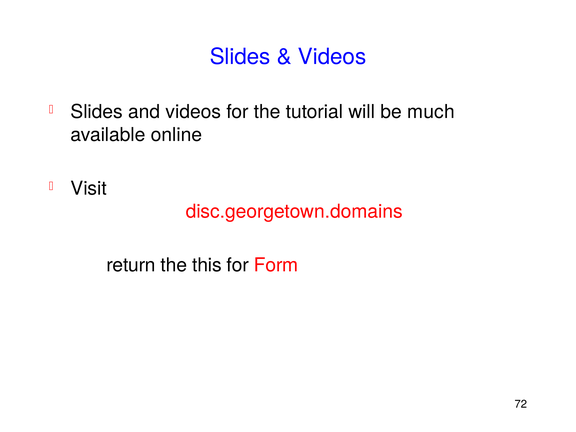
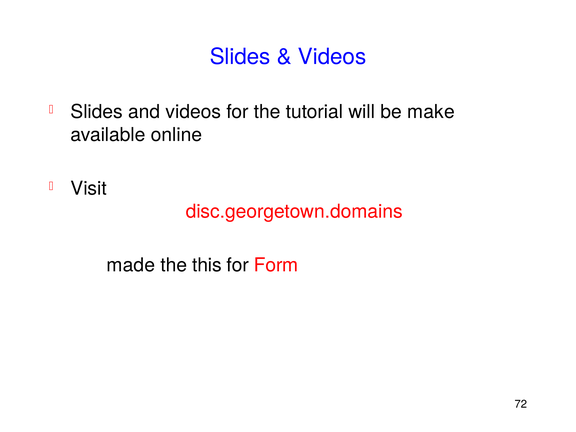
much: much -> make
return: return -> made
